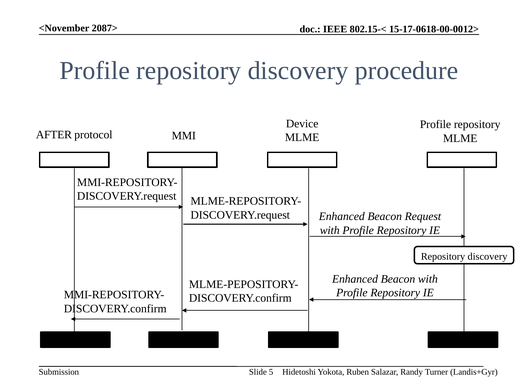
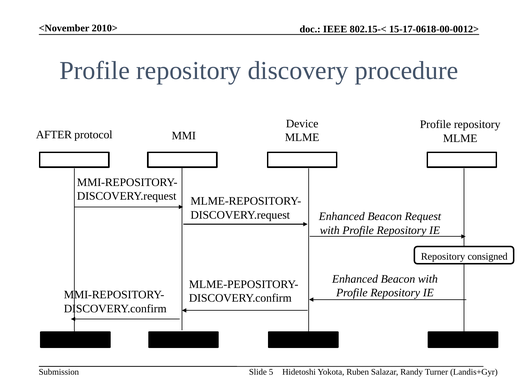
2087>: 2087> -> 2010>
discovery at (488, 257): discovery -> consigned
